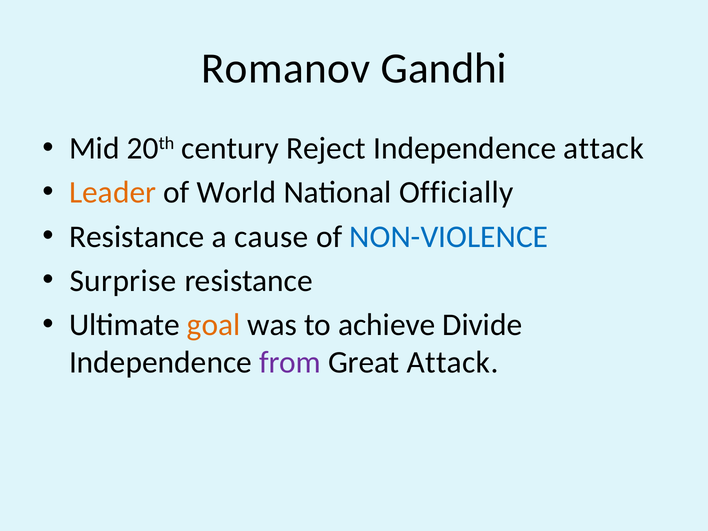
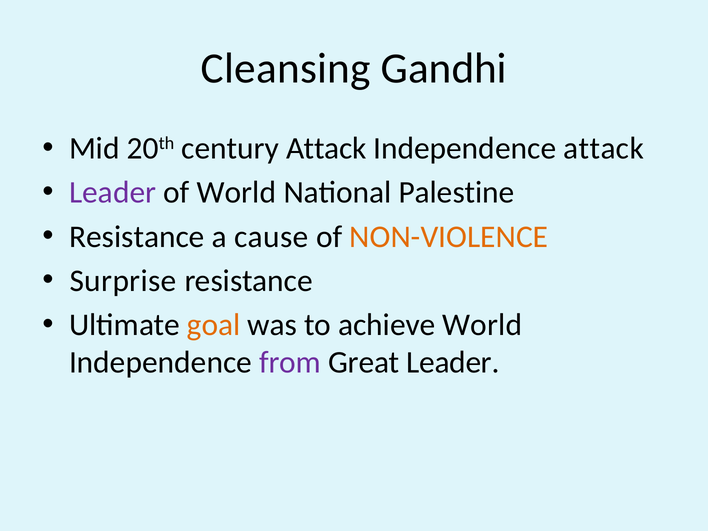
Romanov: Romanov -> Cleansing
century Reject: Reject -> Attack
Leader at (113, 193) colour: orange -> purple
Officially: Officially -> Palestine
NON-VIOLENCE colour: blue -> orange
achieve Divide: Divide -> World
Great Attack: Attack -> Leader
